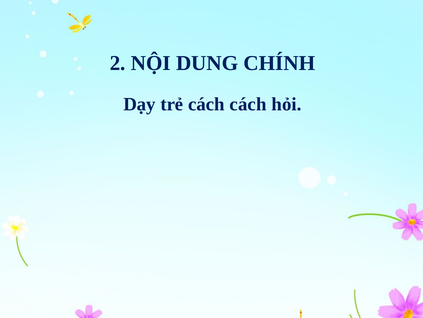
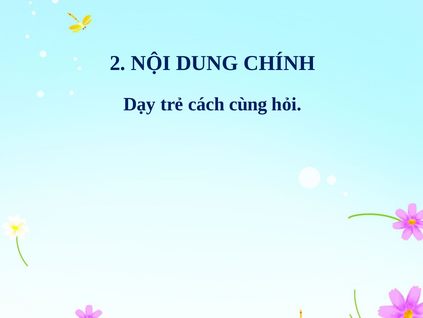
cách cách: cách -> cùng
